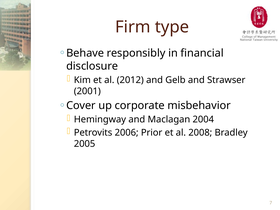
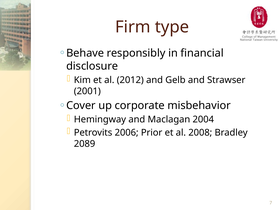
2005: 2005 -> 2089
